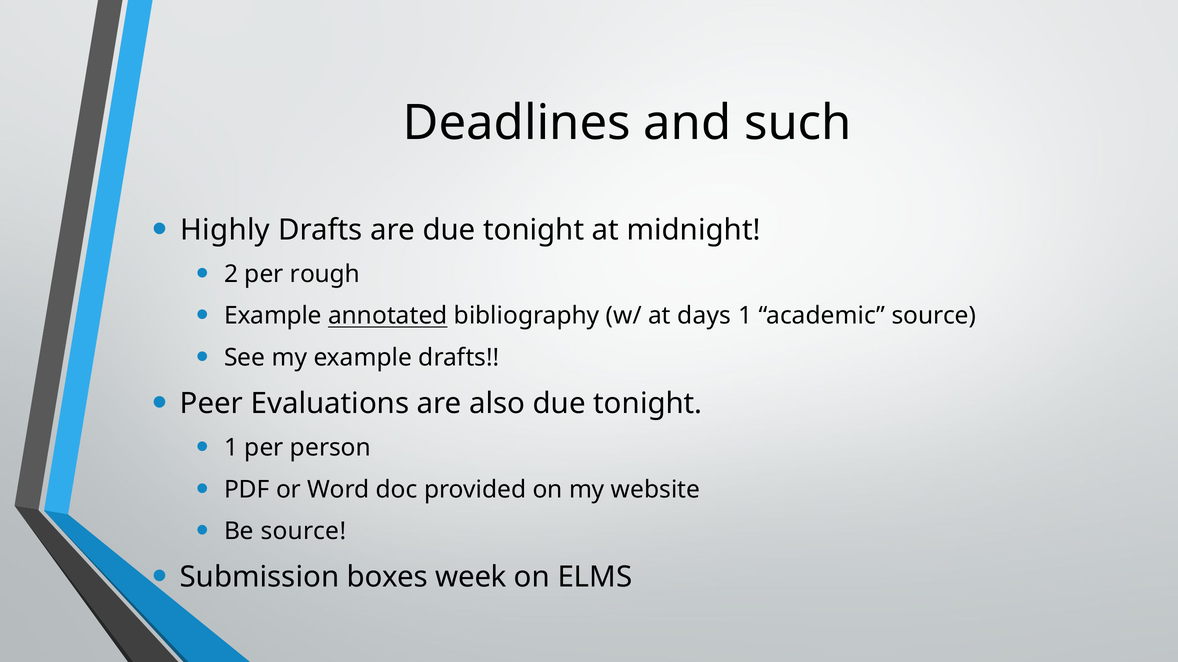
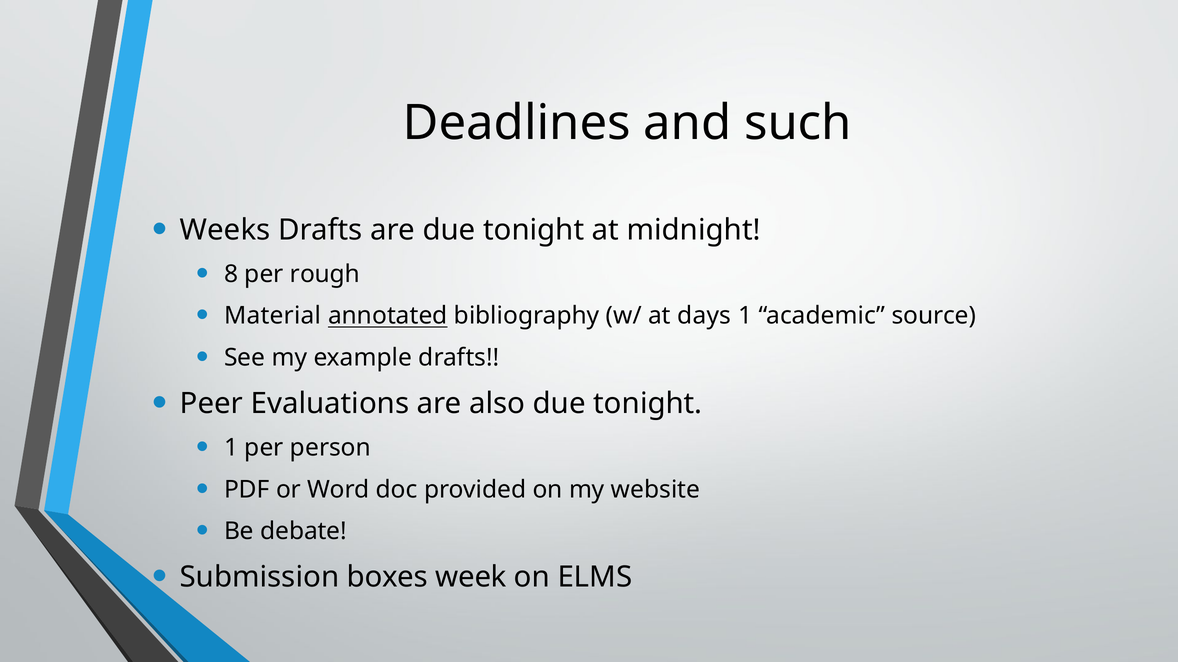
Highly: Highly -> Weeks
2: 2 -> 8
Example at (273, 316): Example -> Material
Be source: source -> debate
